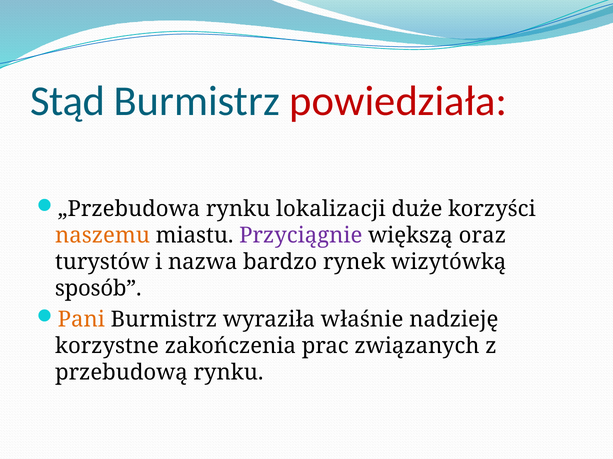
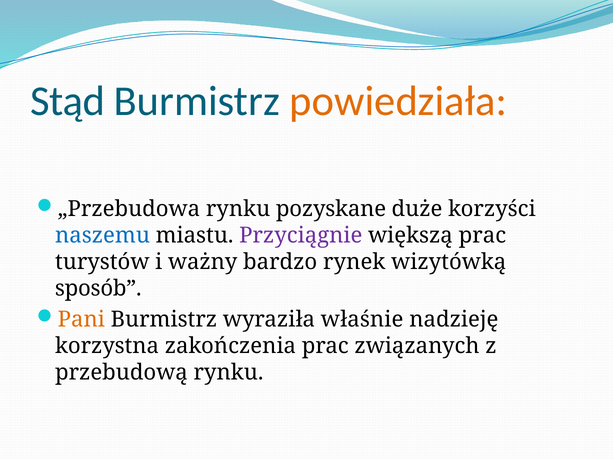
powiedziała colour: red -> orange
lokalizacji: lokalizacji -> pozyskane
naszemu colour: orange -> blue
większą oraz: oraz -> prac
nazwa: nazwa -> ważny
korzystne: korzystne -> korzystna
